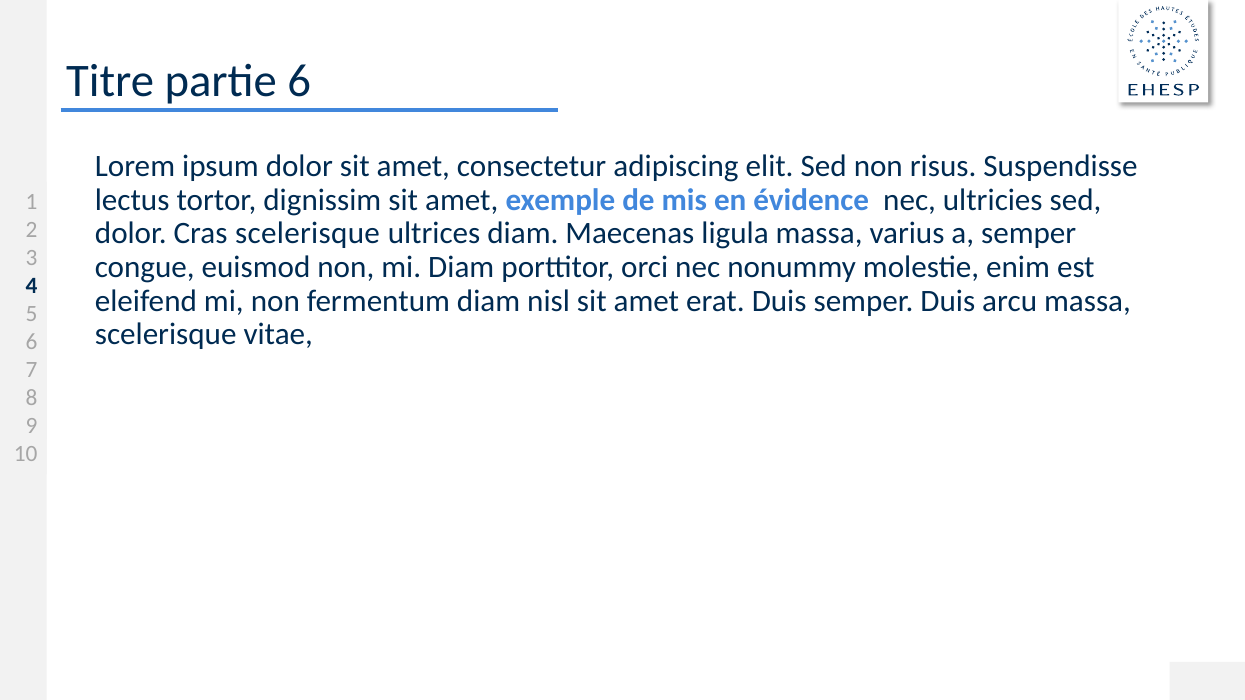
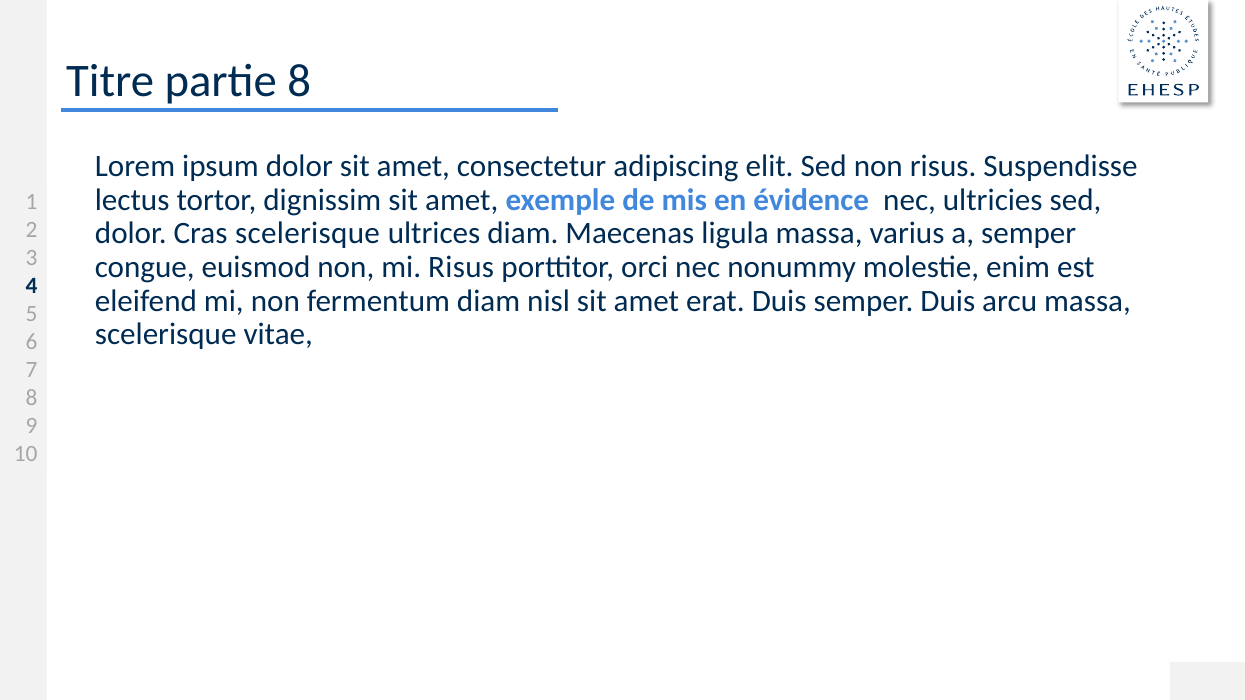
partie 6: 6 -> 8
mi Diam: Diam -> Risus
